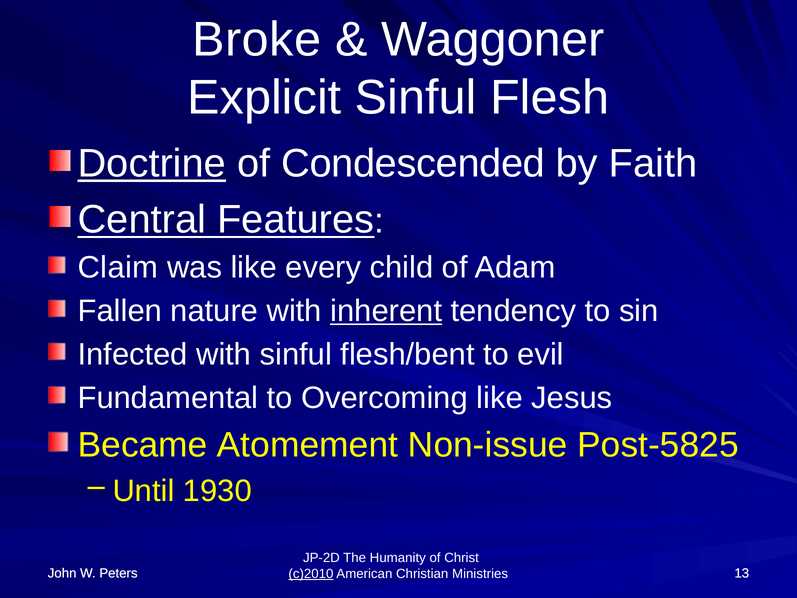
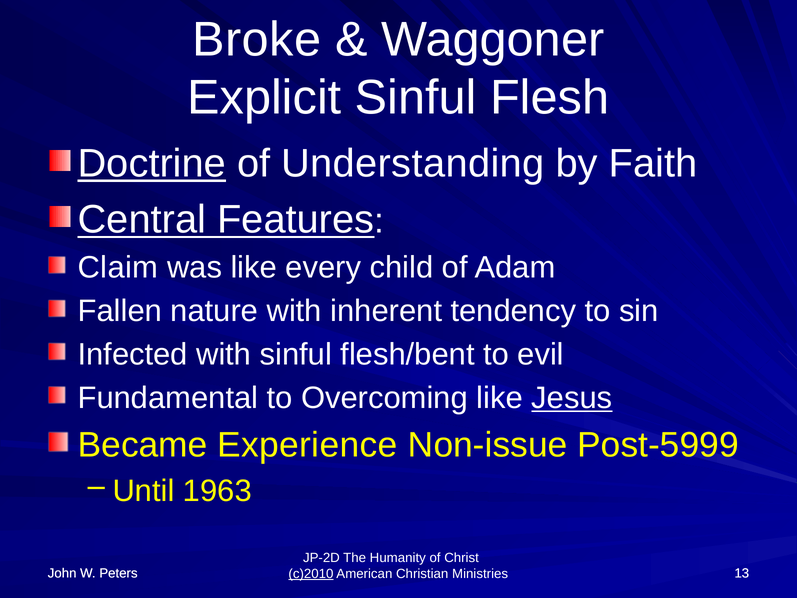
Condescended: Condescended -> Understanding
inherent underline: present -> none
Jesus underline: none -> present
Atomement: Atomement -> Experience
Post-5825: Post-5825 -> Post-5999
1930: 1930 -> 1963
